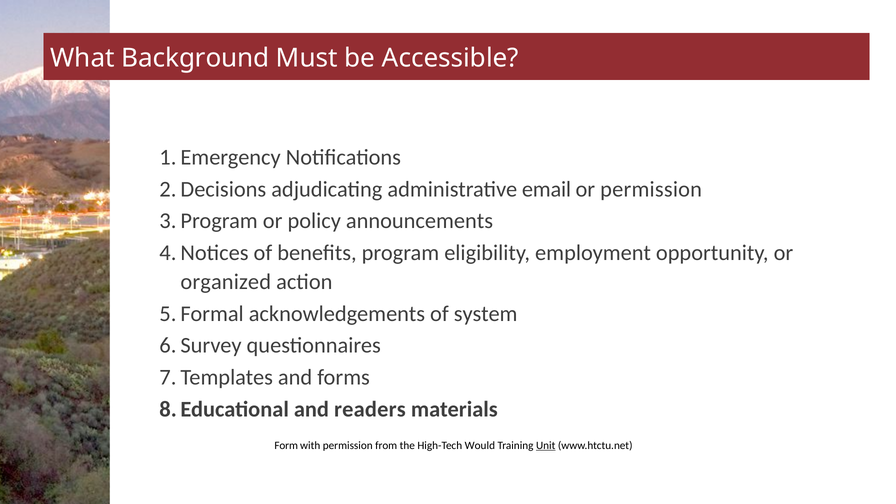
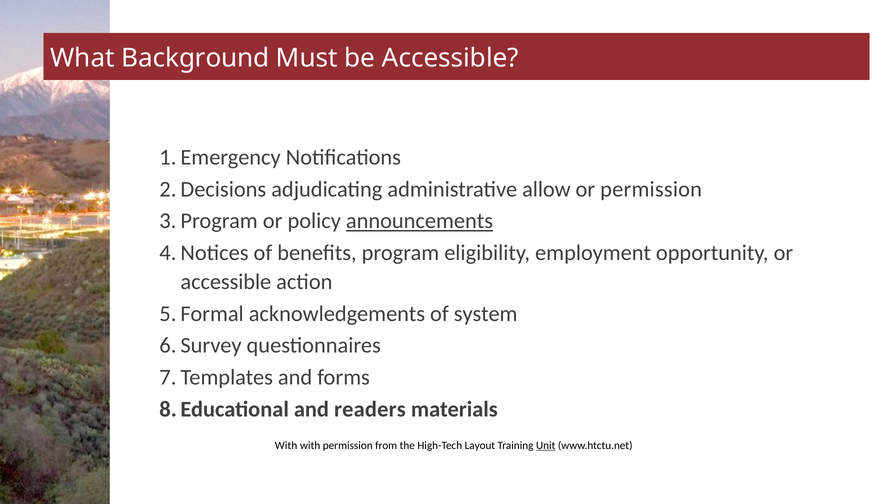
email: email -> allow
announcements underline: none -> present
organized at (226, 282): organized -> accessible
Form at (286, 445): Form -> With
Would: Would -> Layout
